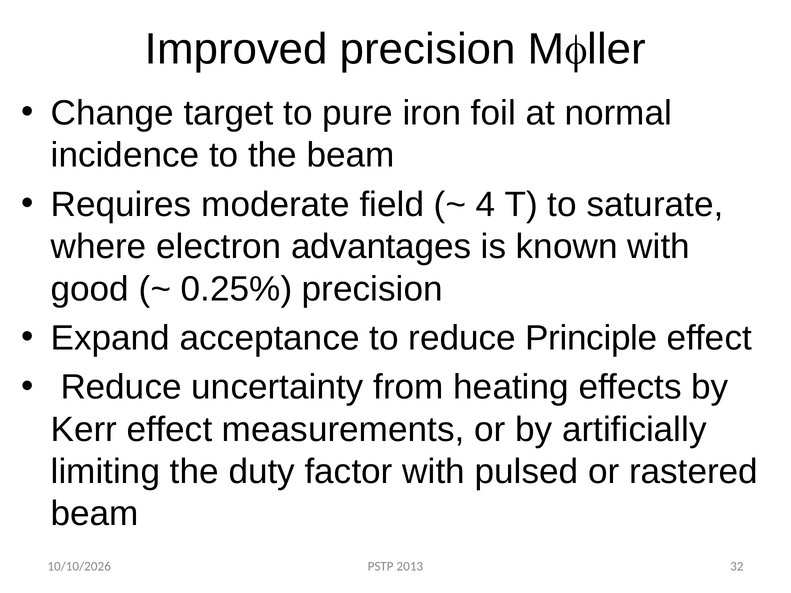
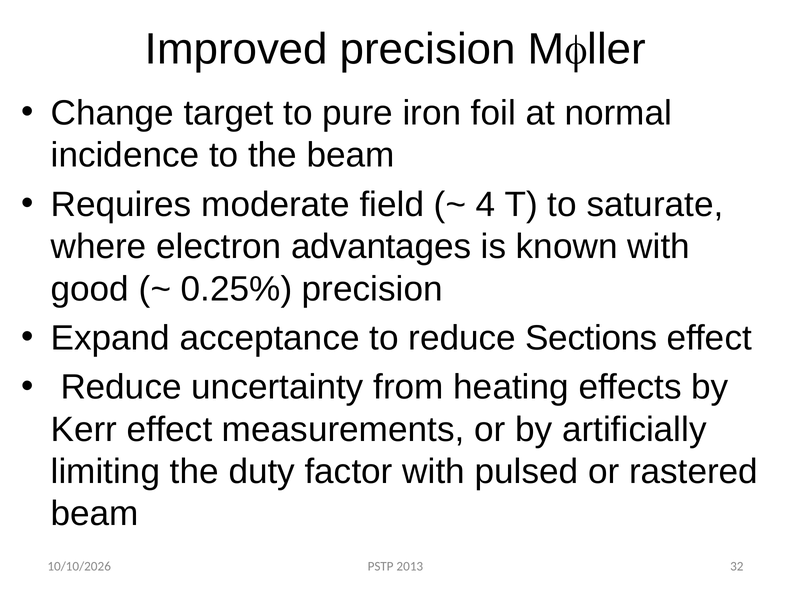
Principle: Principle -> Sections
